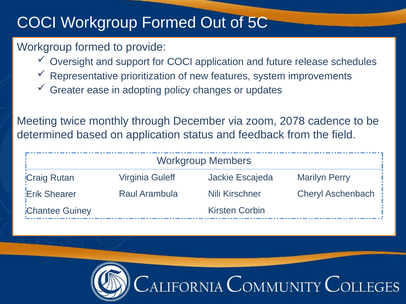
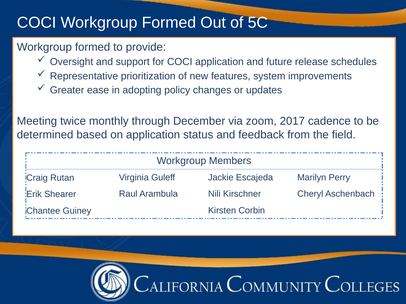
2078: 2078 -> 2017
